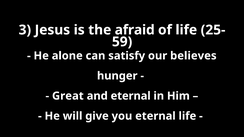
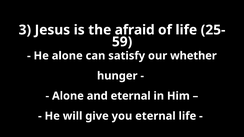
believes: believes -> whether
Great at (68, 96): Great -> Alone
